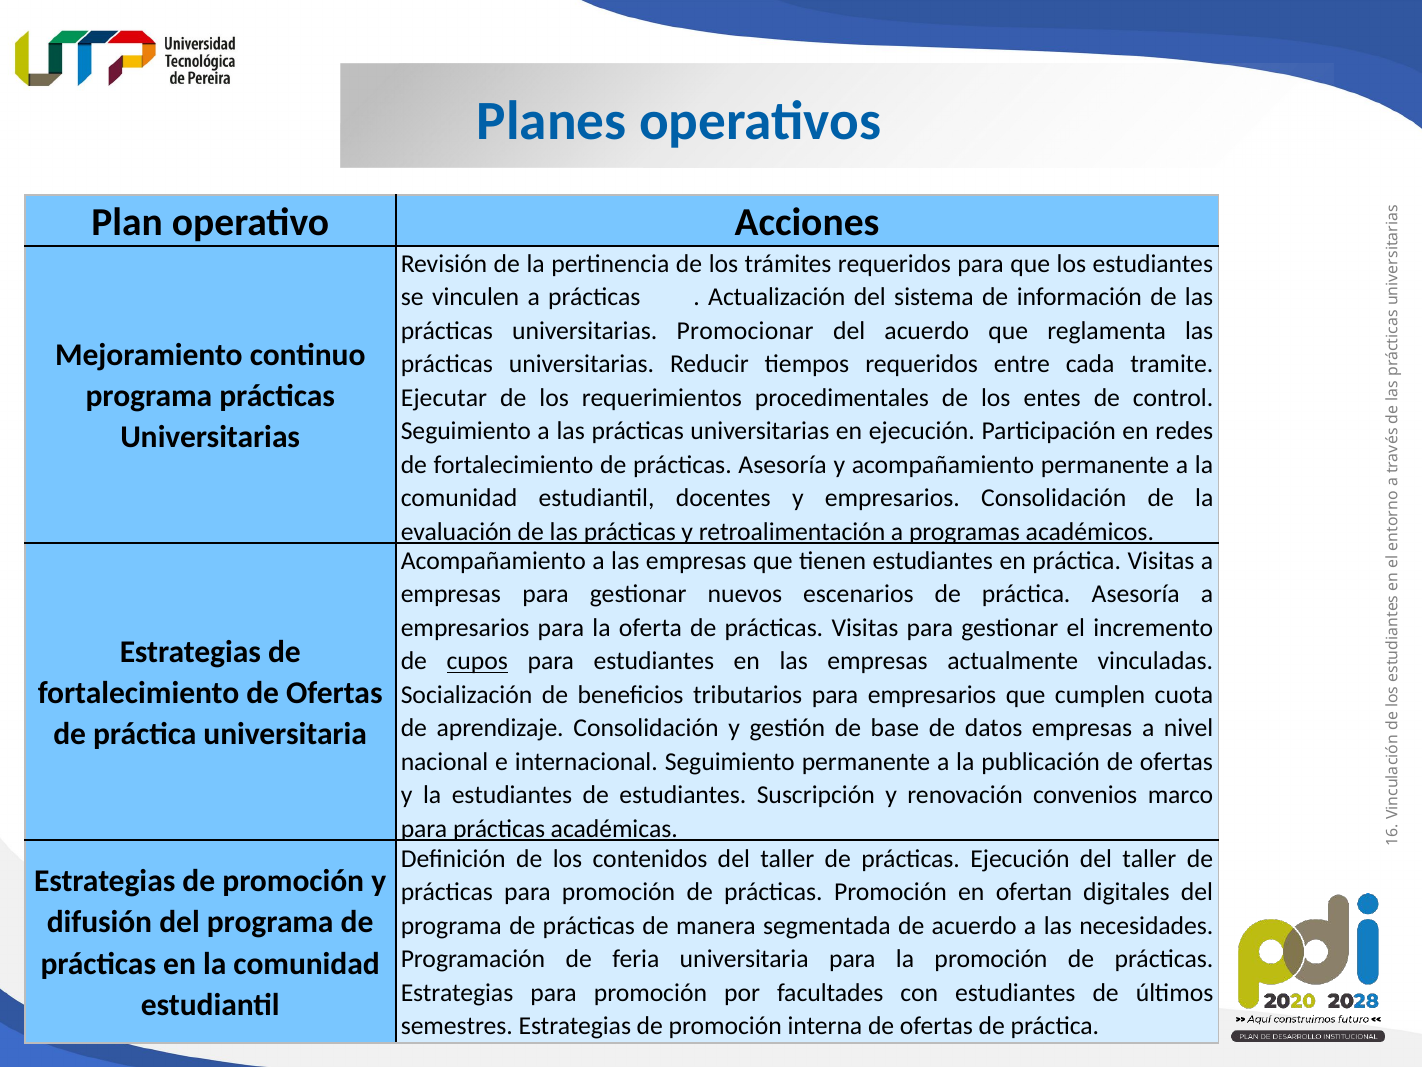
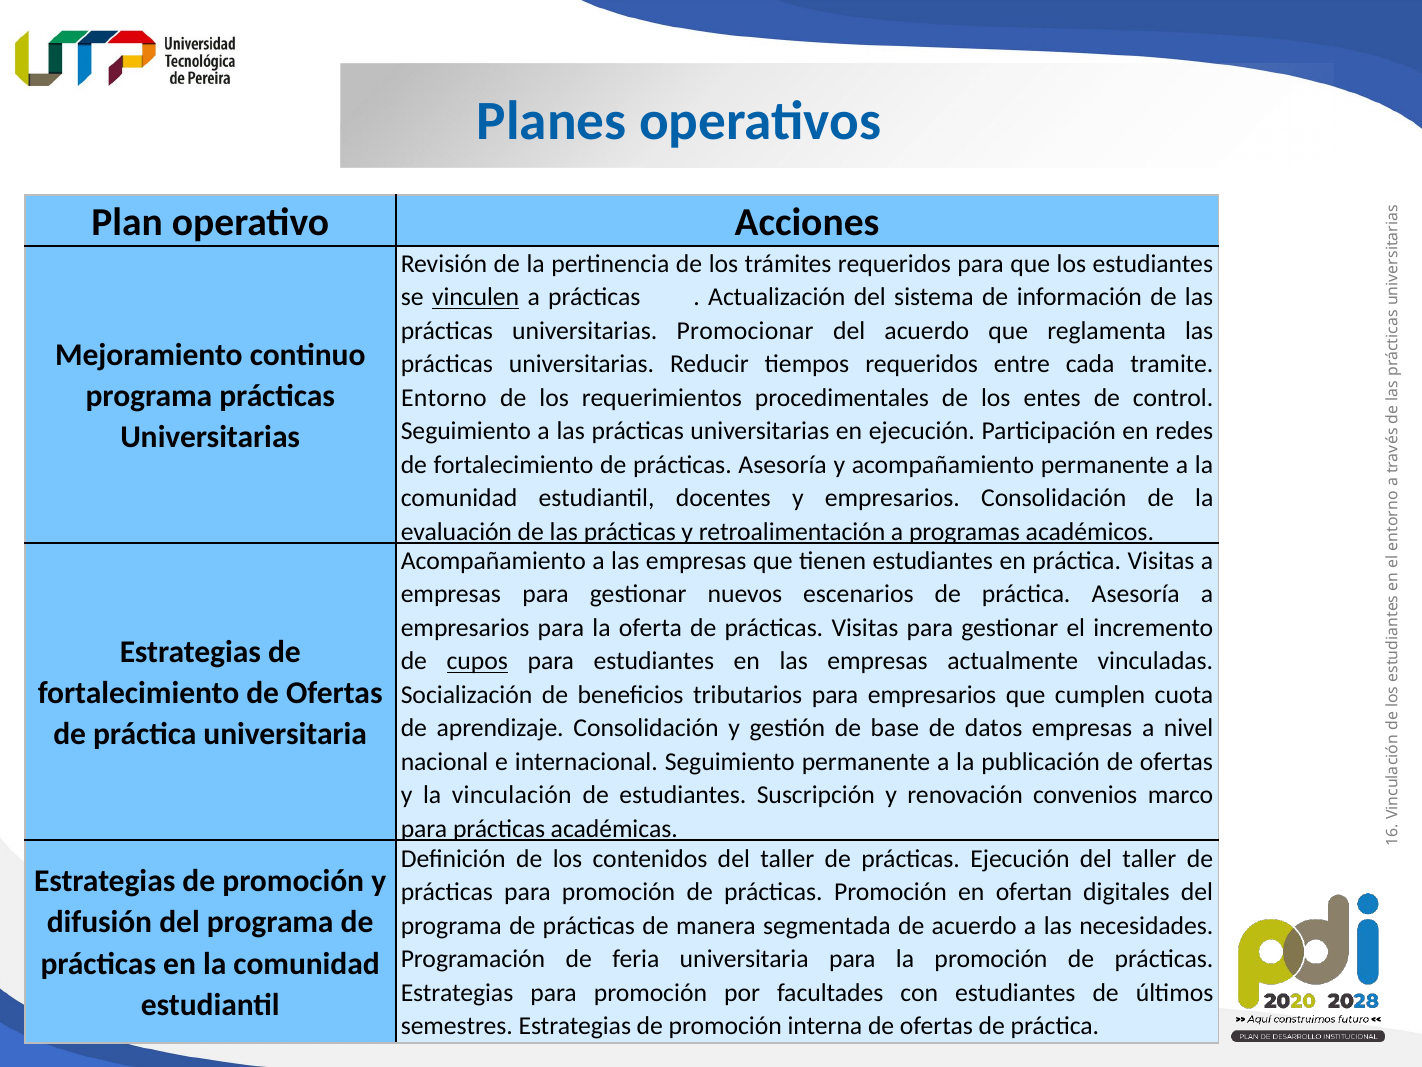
vinculen underline: none -> present
Ejecutar: Ejecutar -> Entorno
la estudiantes: estudiantes -> vinculación
